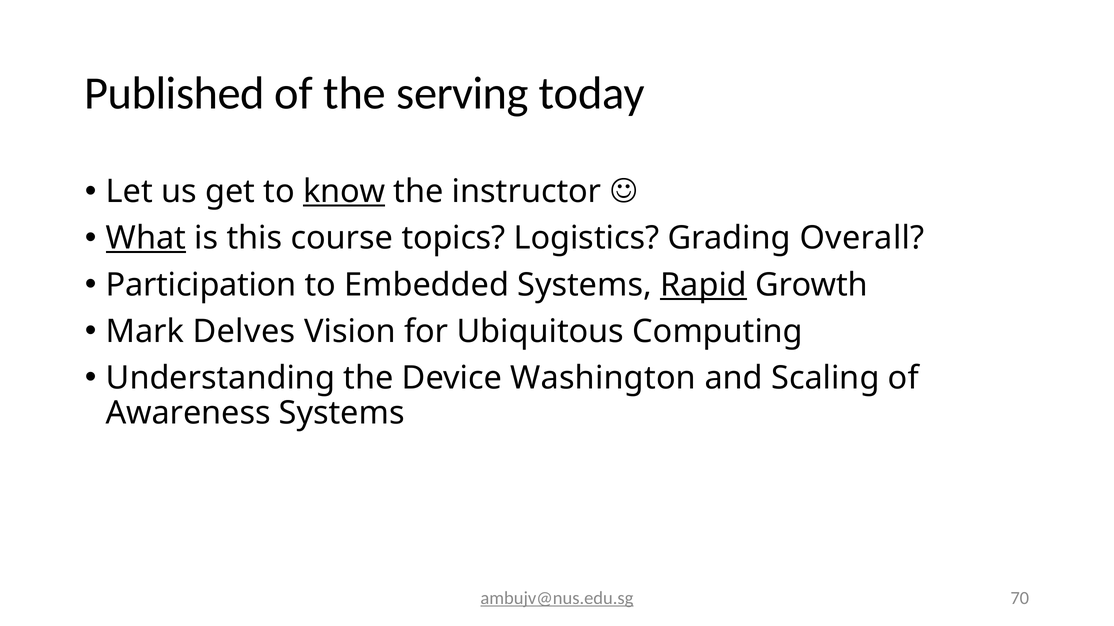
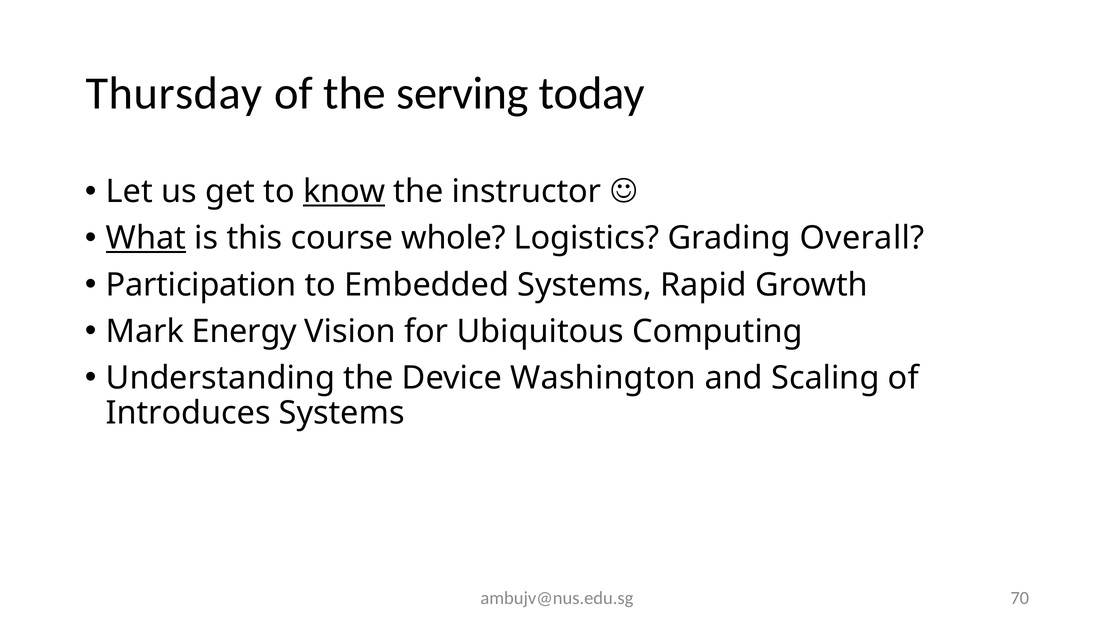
Published: Published -> Thursday
topics: topics -> whole
Rapid underline: present -> none
Delves: Delves -> Energy
Awareness: Awareness -> Introduces
ambujv@nus.edu.sg underline: present -> none
